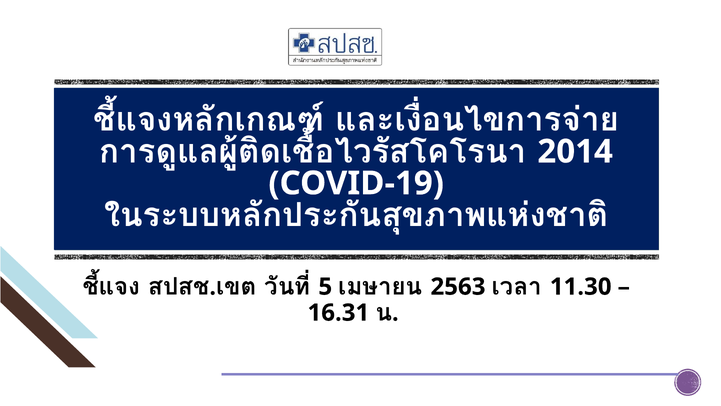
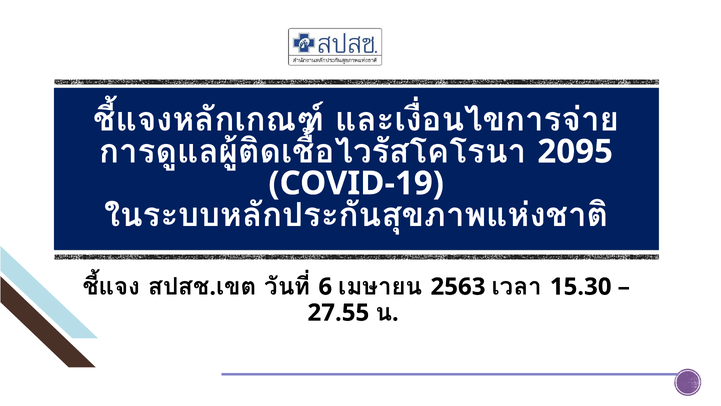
2014: 2014 -> 2095
5: 5 -> 6
11.30: 11.30 -> 15.30
16.31: 16.31 -> 27.55
